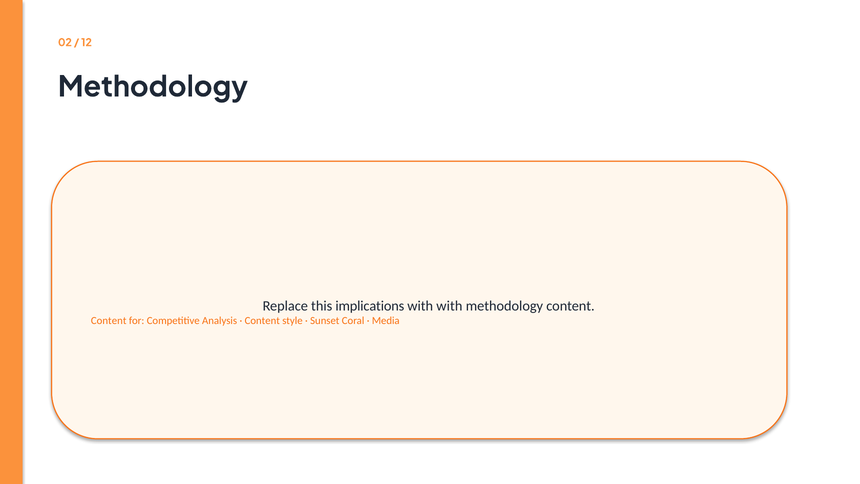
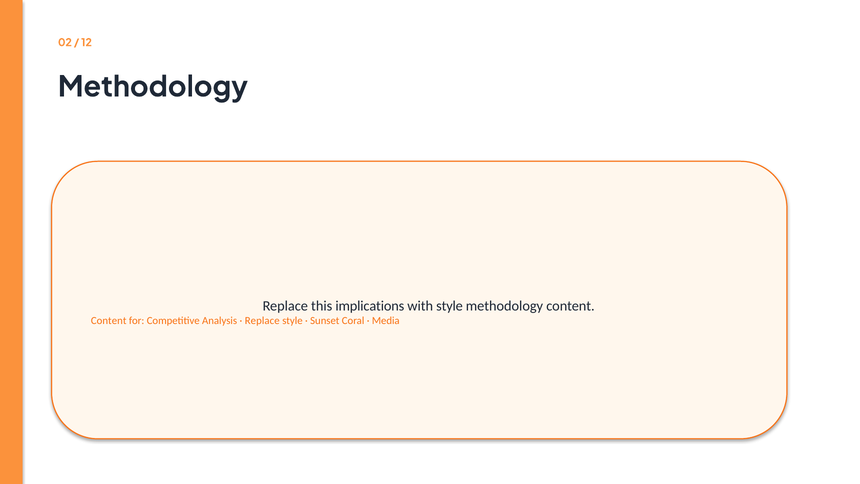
with with: with -> style
Content at (262, 321): Content -> Replace
